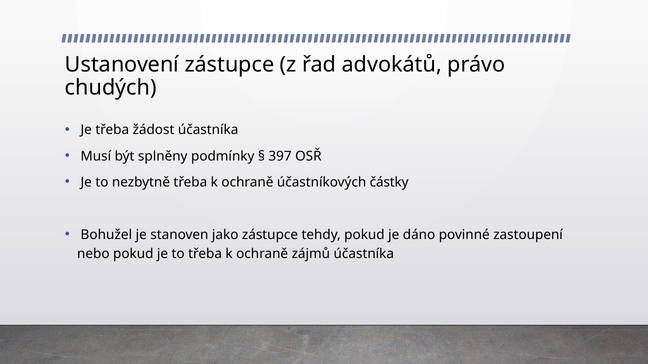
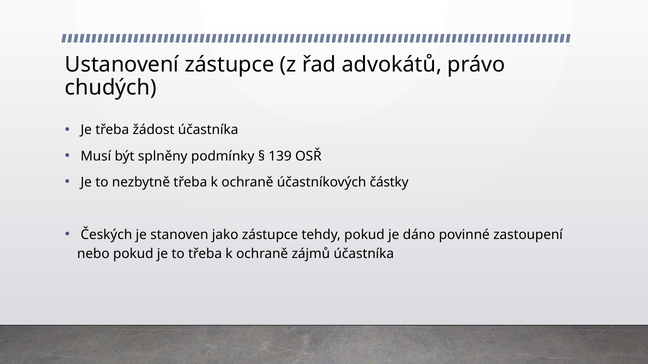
397: 397 -> 139
Bohužel: Bohužel -> Českých
